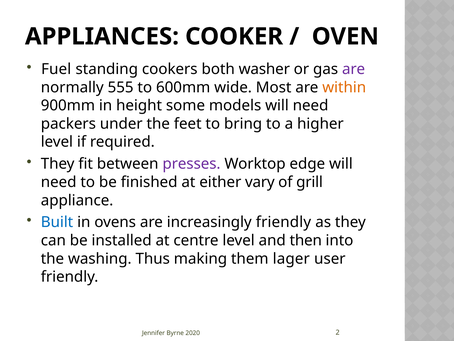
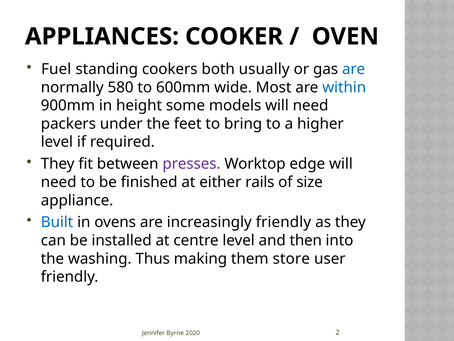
washer: washer -> usually
are at (354, 69) colour: purple -> blue
555: 555 -> 580
within colour: orange -> blue
vary: vary -> rails
grill: grill -> size
lager: lager -> store
